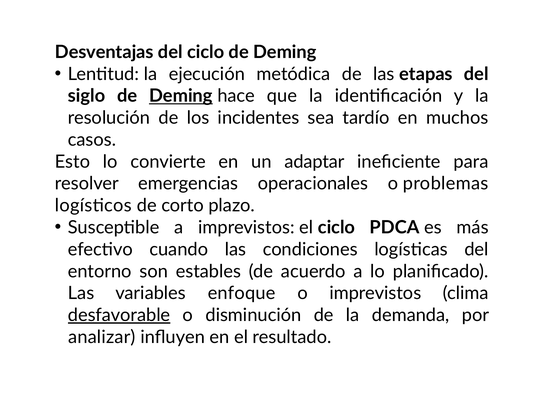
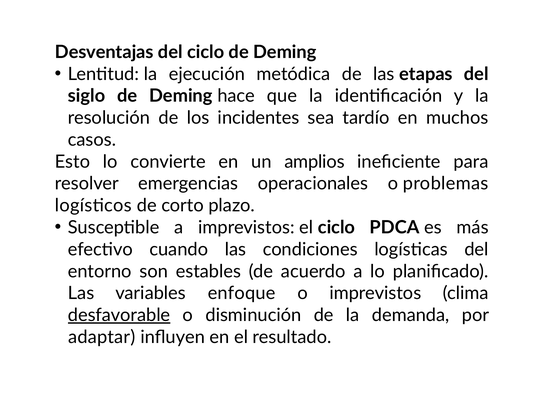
Deming at (181, 96) underline: present -> none
adaptar: adaptar -> amplios
analizar: analizar -> adaptar
